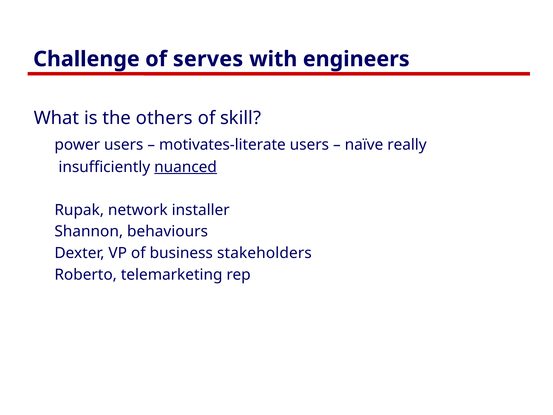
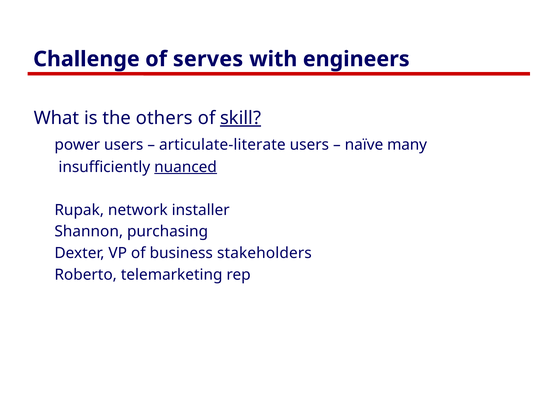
skill underline: none -> present
motivates-literate: motivates-literate -> articulate-literate
really: really -> many
behaviours: behaviours -> purchasing
